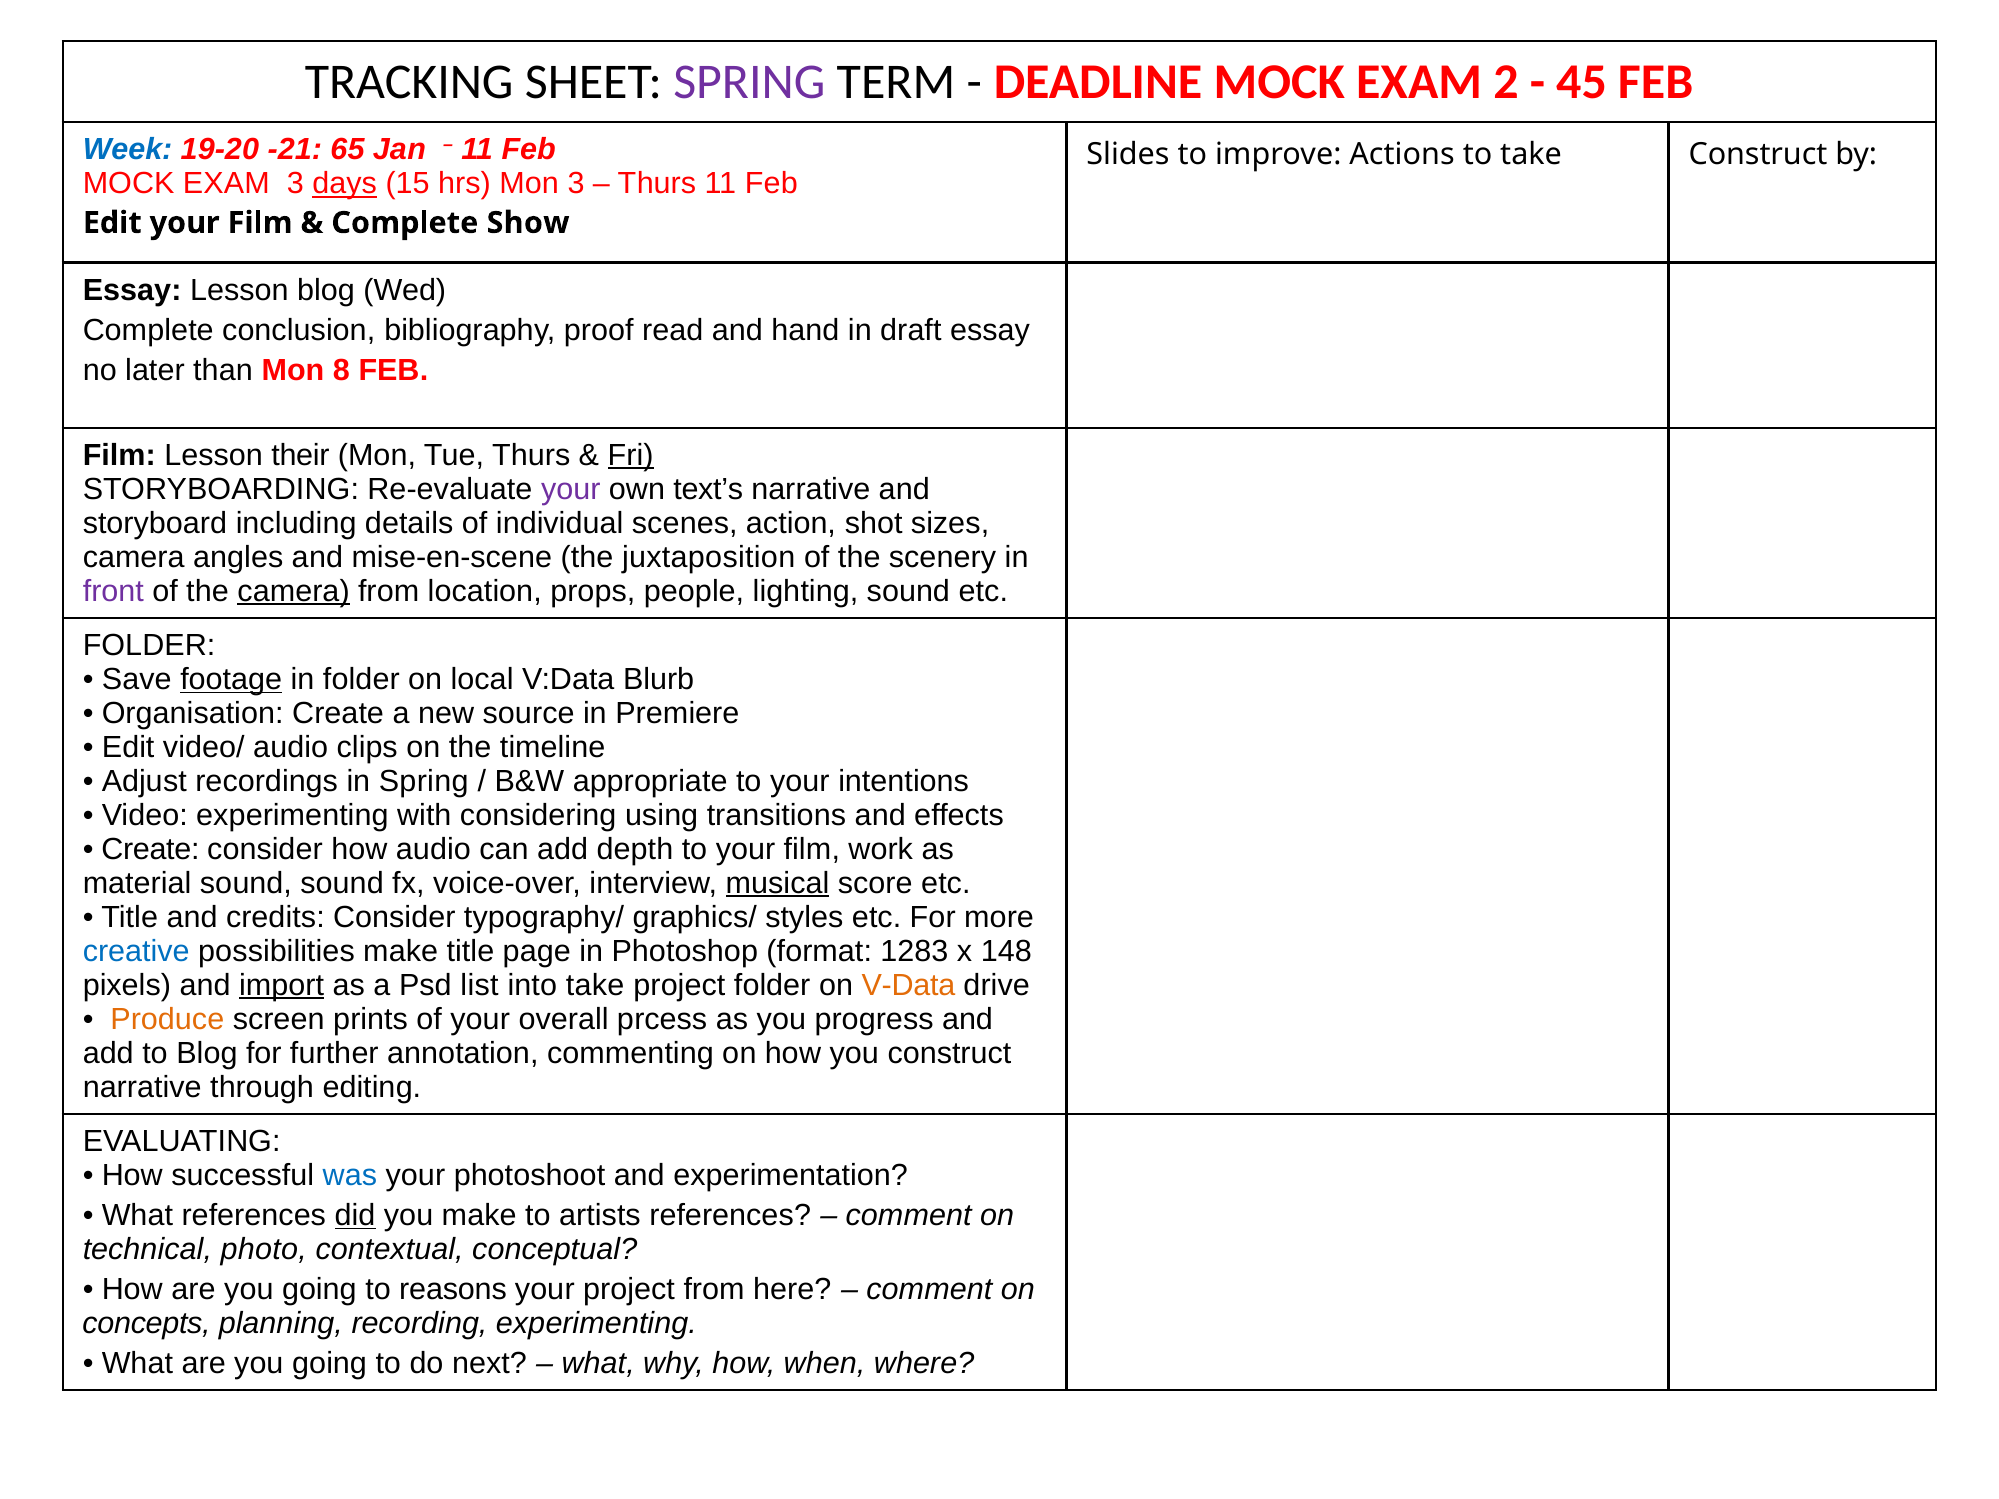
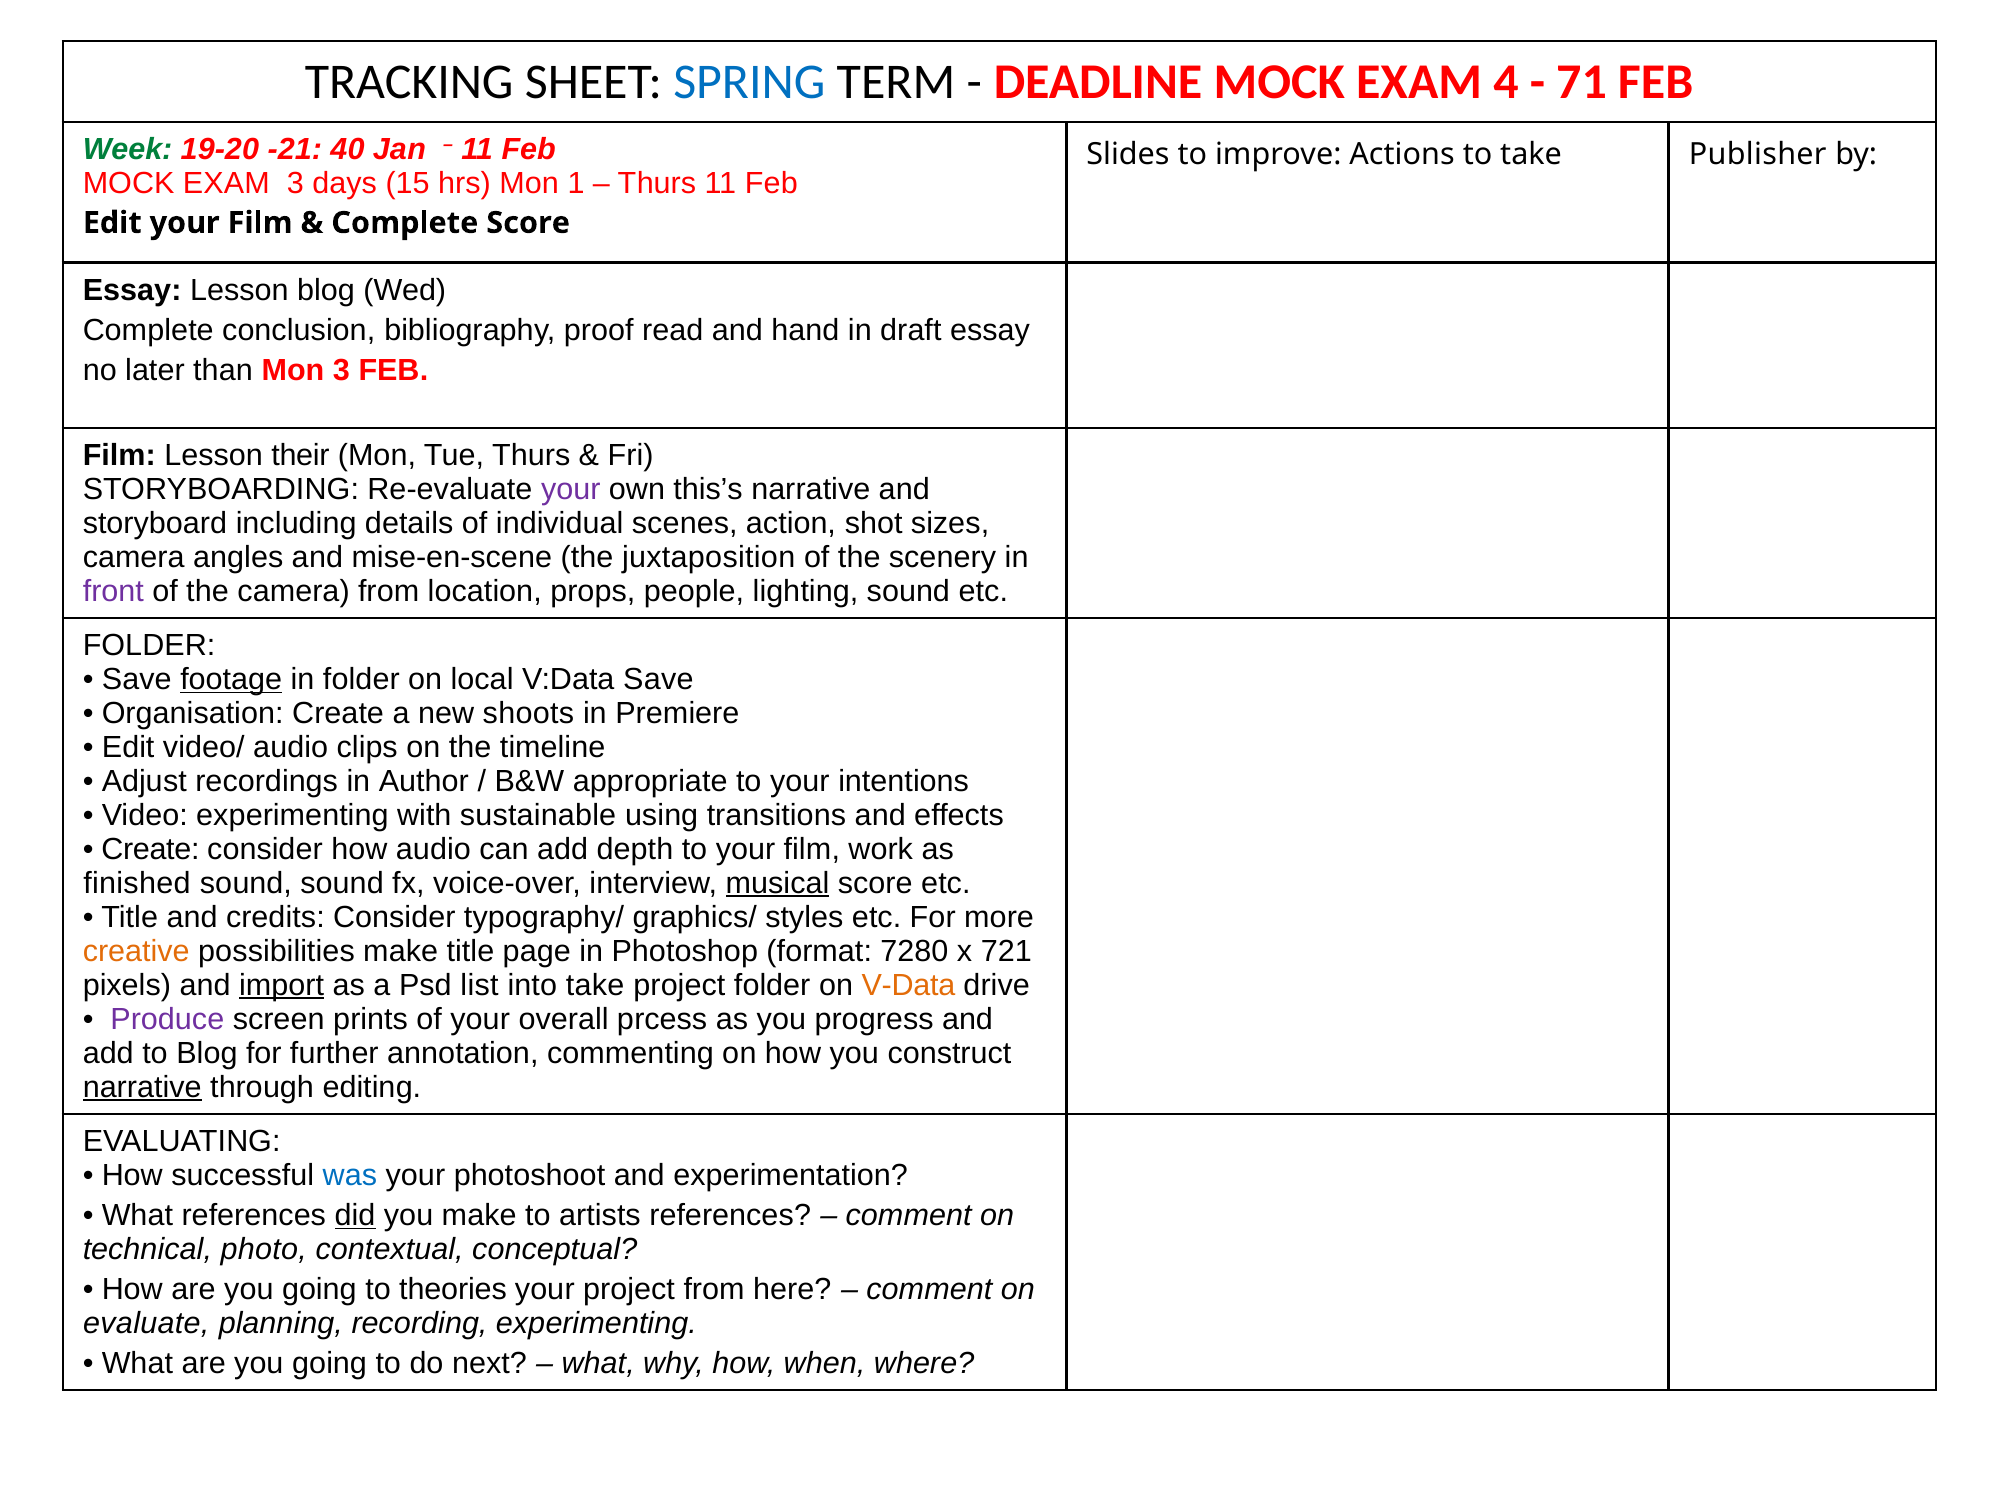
SPRING at (749, 82) colour: purple -> blue
2: 2 -> 4
45: 45 -> 71
Week colour: blue -> green
65: 65 -> 40
take Construct: Construct -> Publisher
days underline: present -> none
Mon 3: 3 -> 1
Complete Show: Show -> Score
Mon 8: 8 -> 3
Fri underline: present -> none
text’s: text’s -> this’s
camera at (294, 591) underline: present -> none
V:Data Blurb: Blurb -> Save
source: source -> shoots
in Spring: Spring -> Author
considering: considering -> sustainable
material: material -> finished
creative colour: blue -> orange
1283: 1283 -> 7280
148: 148 -> 721
Produce colour: orange -> purple
narrative at (142, 1087) underline: none -> present
reasons: reasons -> theories
concepts: concepts -> evaluate
